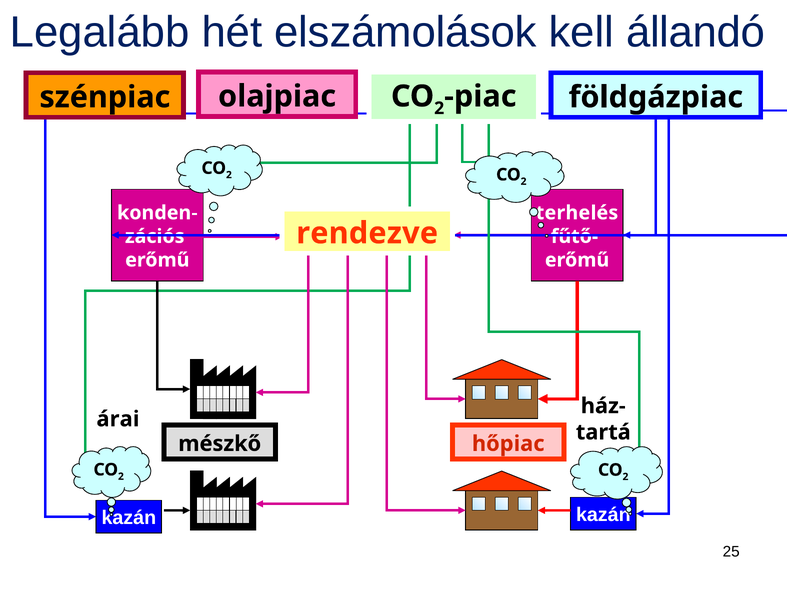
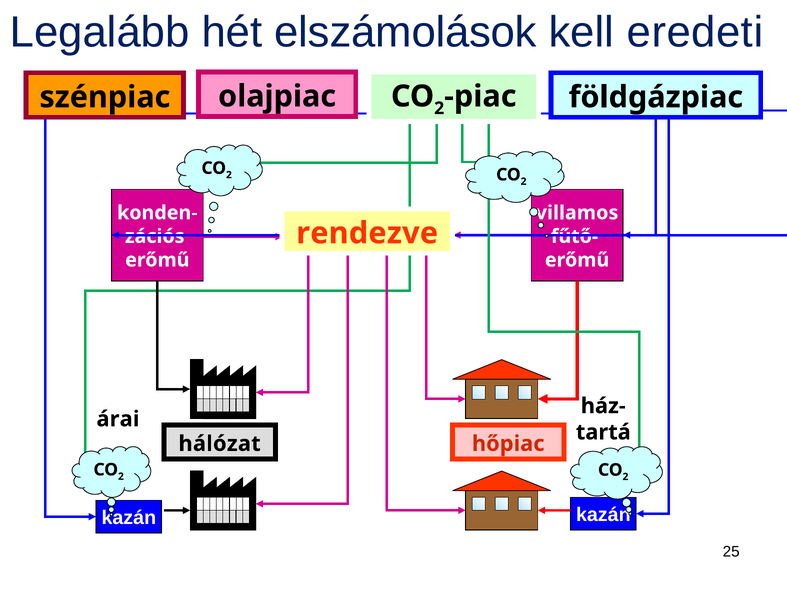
állandó: állandó -> eredeti
terhelés: terhelés -> villamos
mészkő: mészkő -> hálózat
